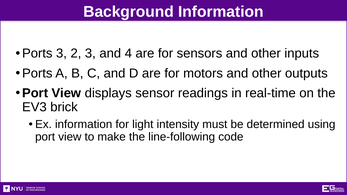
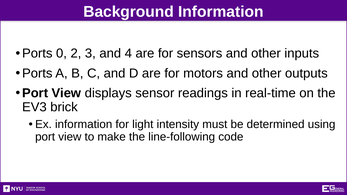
Ports 3: 3 -> 0
